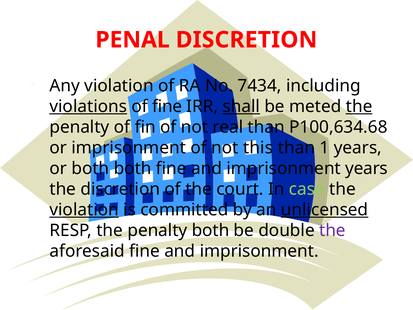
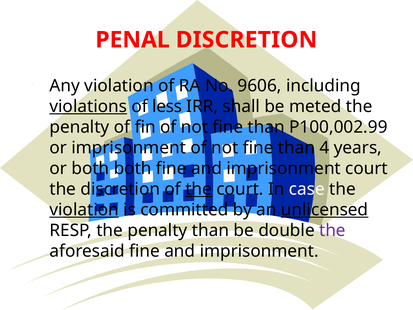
7434: 7434 -> 9606
of fine: fine -> less
shall underline: present -> none
the at (359, 106) underline: present -> none
fin of not real: real -> fine
P100,634.68: P100,634.68 -> P100,002.99
imprisonment of not this: this -> fine
1: 1 -> 4
imprisonment years: years -> court
the at (199, 189) underline: none -> present
case colour: light green -> white
penalty both: both -> than
